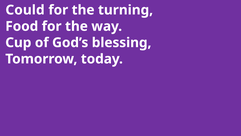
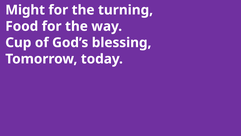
Could: Could -> Might
